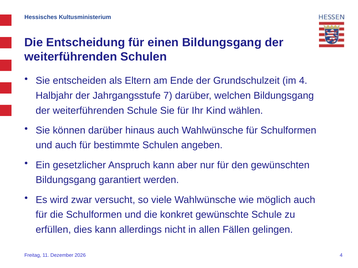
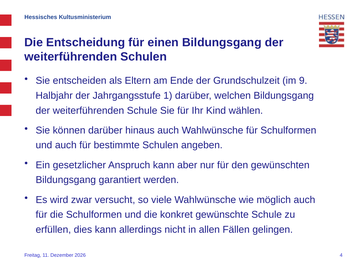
im 4: 4 -> 9
7: 7 -> 1
